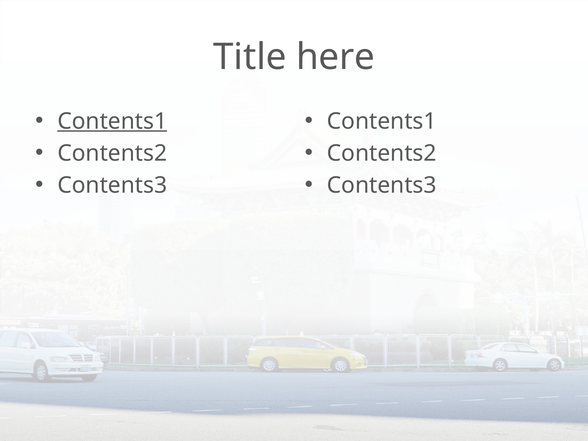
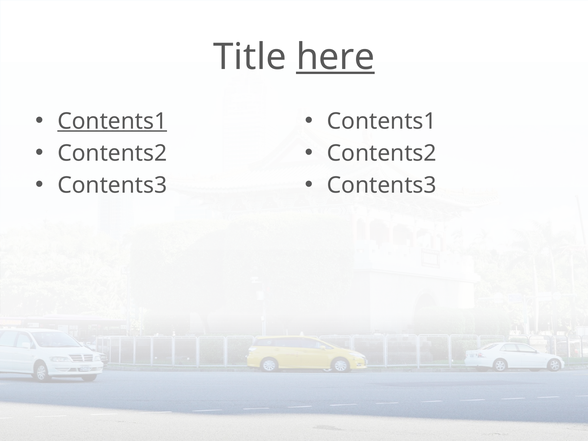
here underline: none -> present
